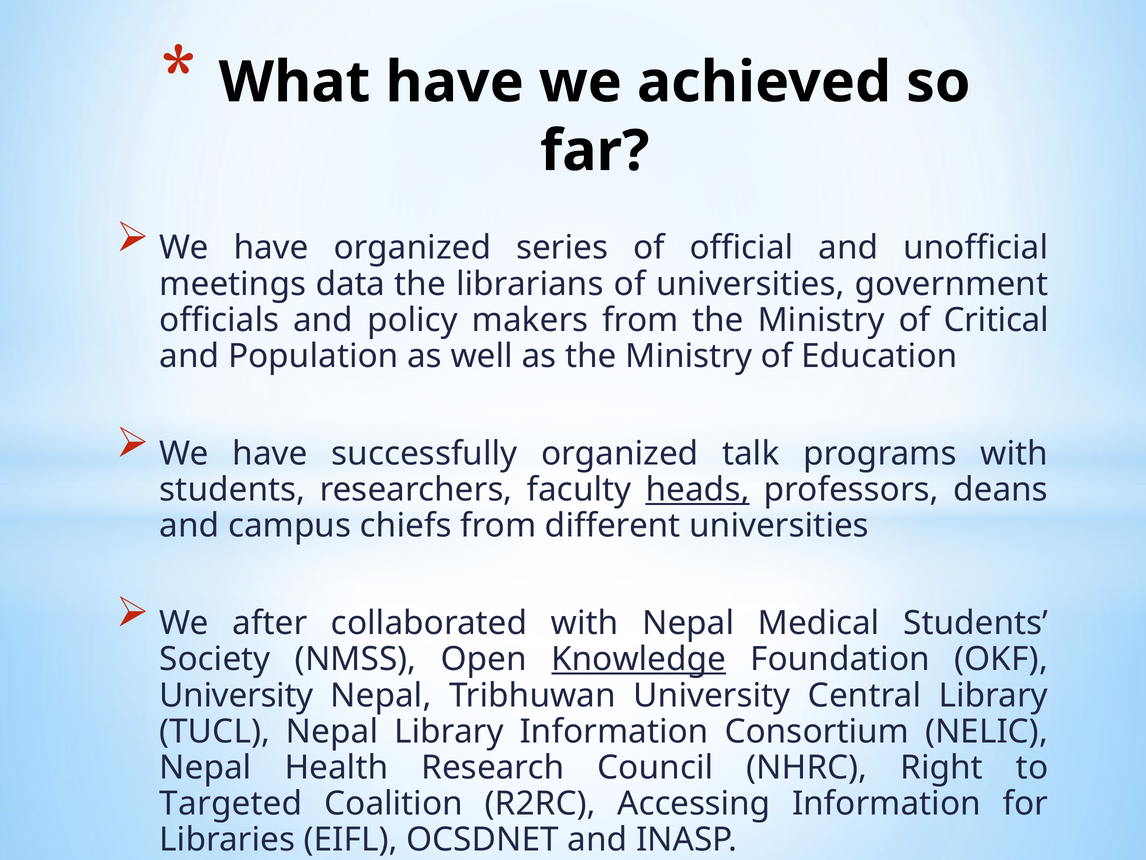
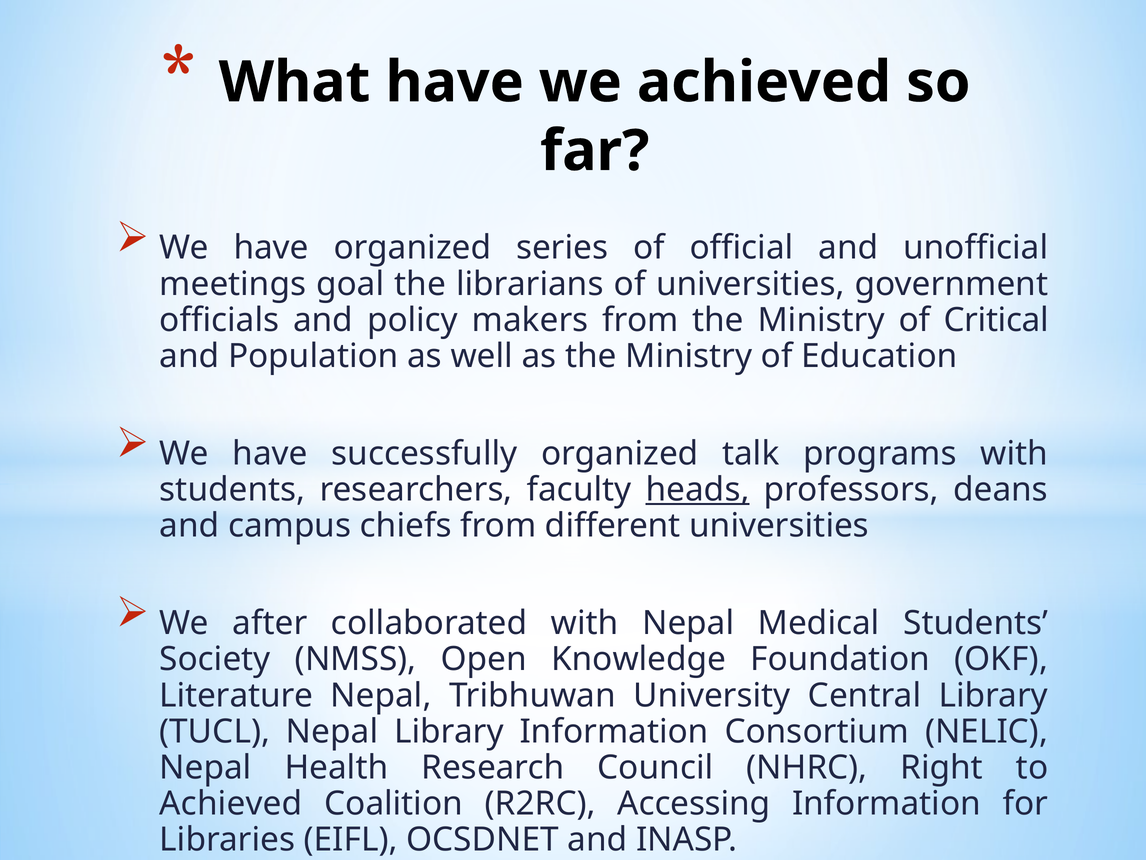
data: data -> goal
Knowledge underline: present -> none
University at (236, 695): University -> Literature
Targeted at (231, 803): Targeted -> Achieved
